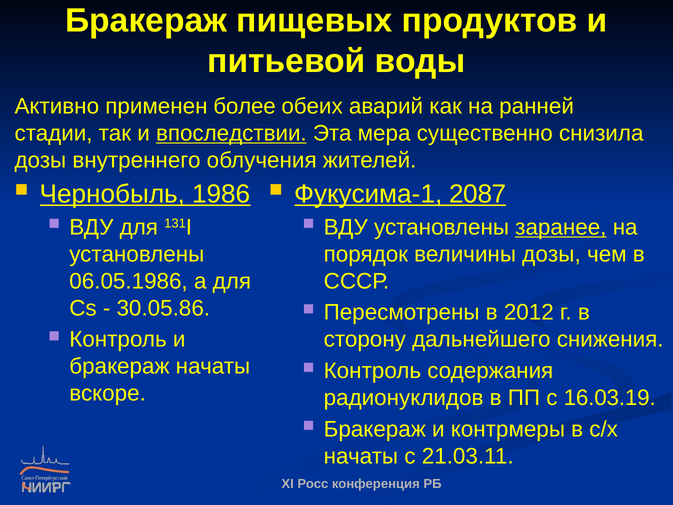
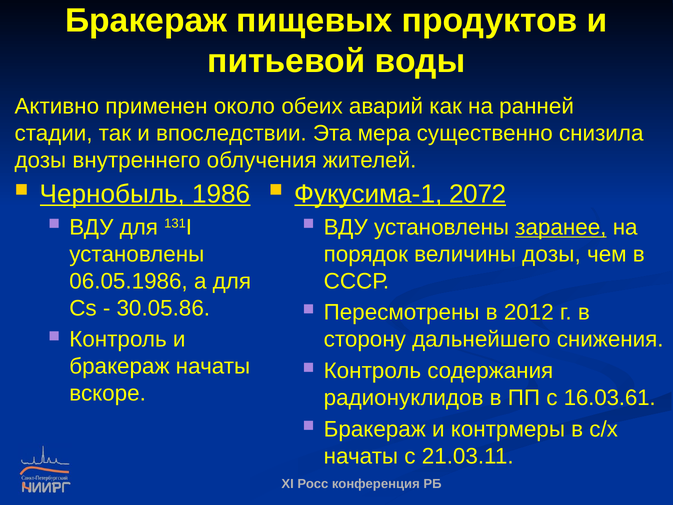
более: более -> около
впоследствии underline: present -> none
2087: 2087 -> 2072
16.03.19: 16.03.19 -> 16.03.61
